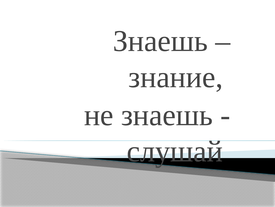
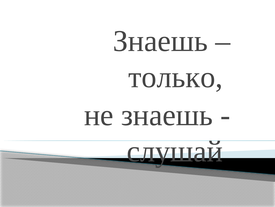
знание: знание -> только
